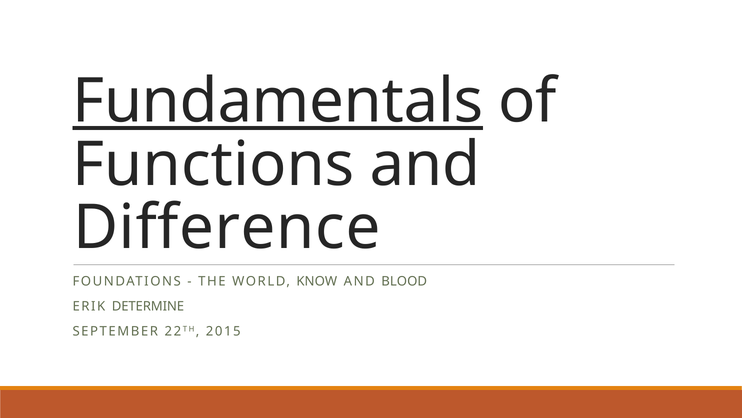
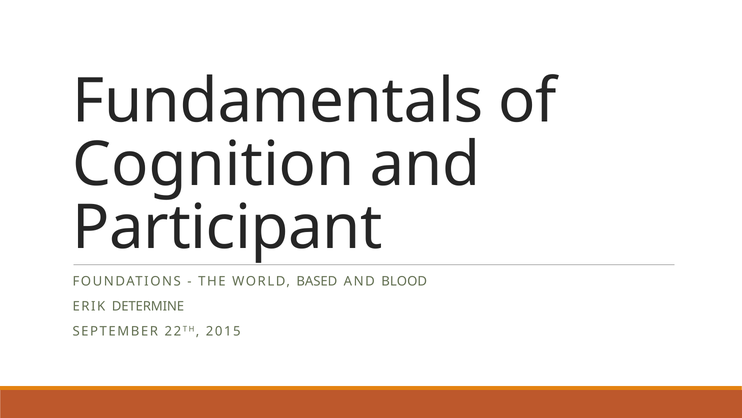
Fundamentals underline: present -> none
Functions: Functions -> Cognition
Difference: Difference -> Participant
KNOW: KNOW -> BASED
